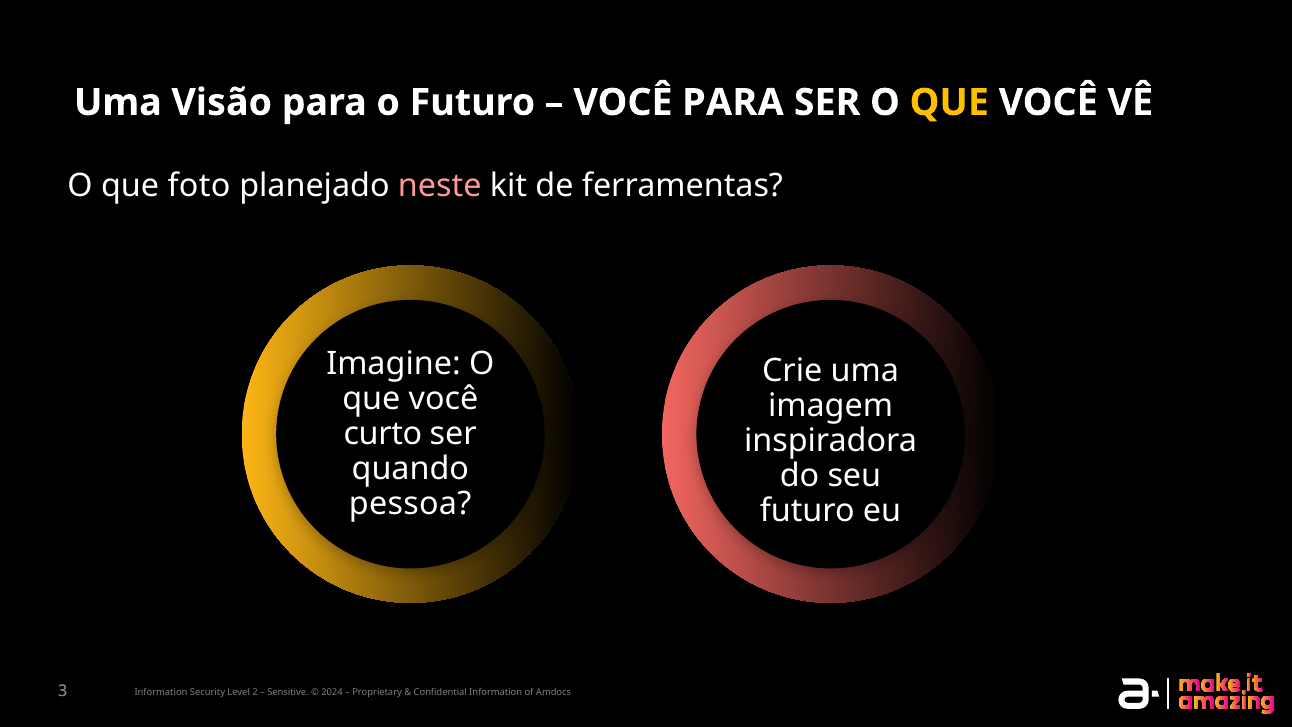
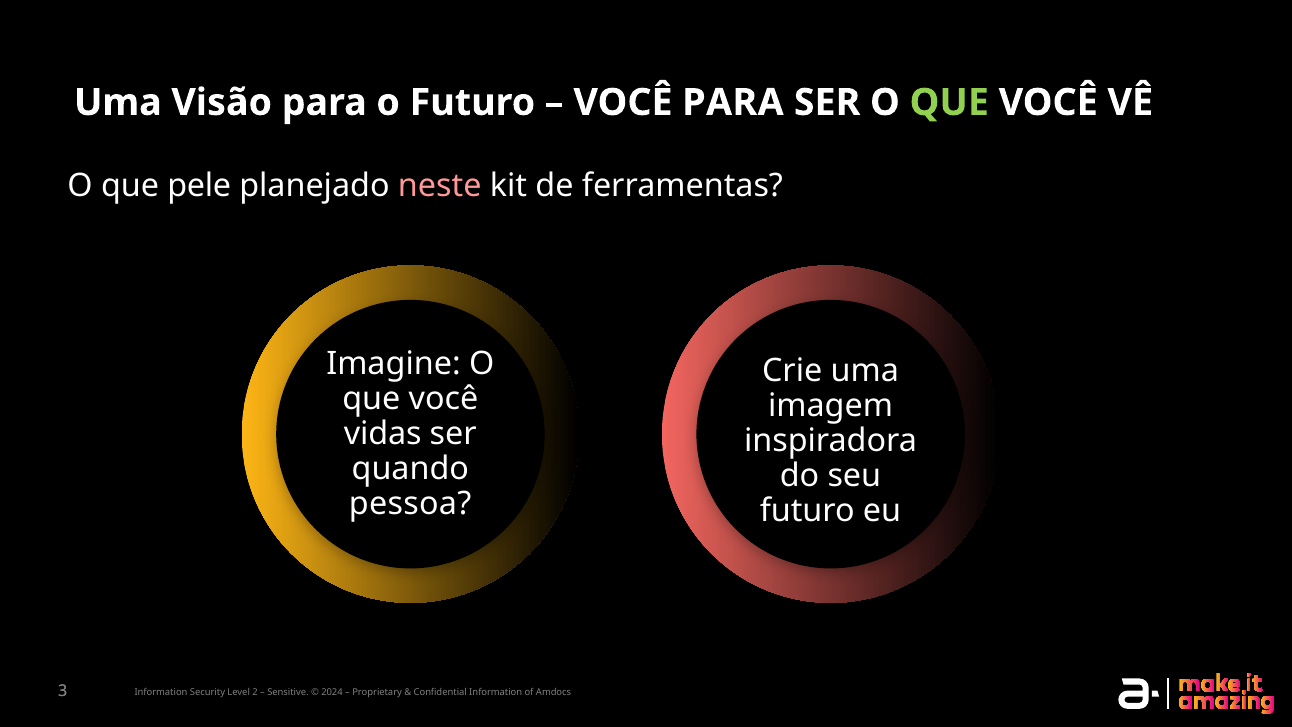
QUE at (949, 103) colour: yellow -> light green
foto: foto -> pele
curto: curto -> vidas
